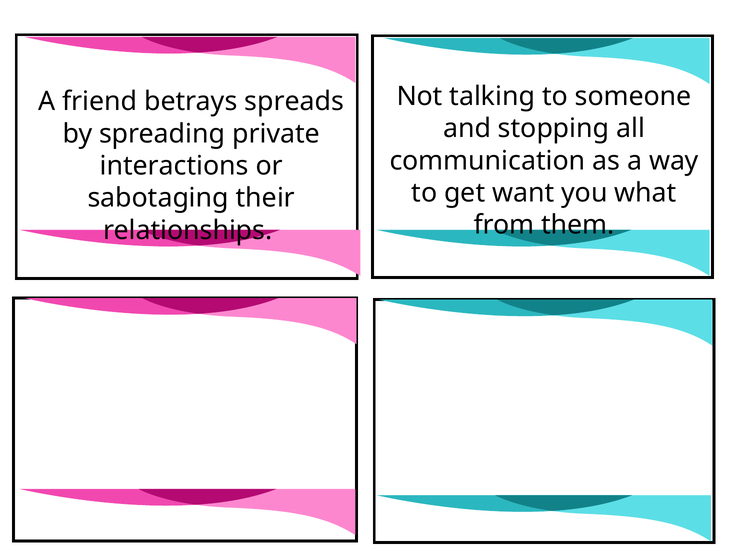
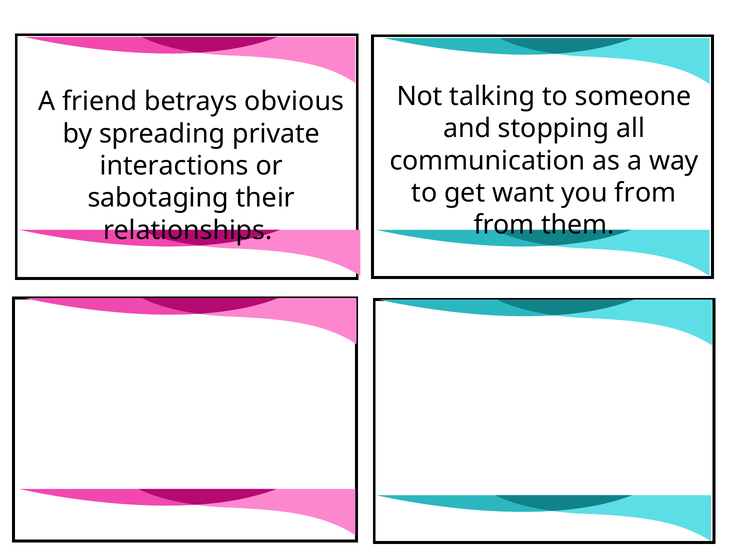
spreads: spreads -> obvious
you what: what -> from
